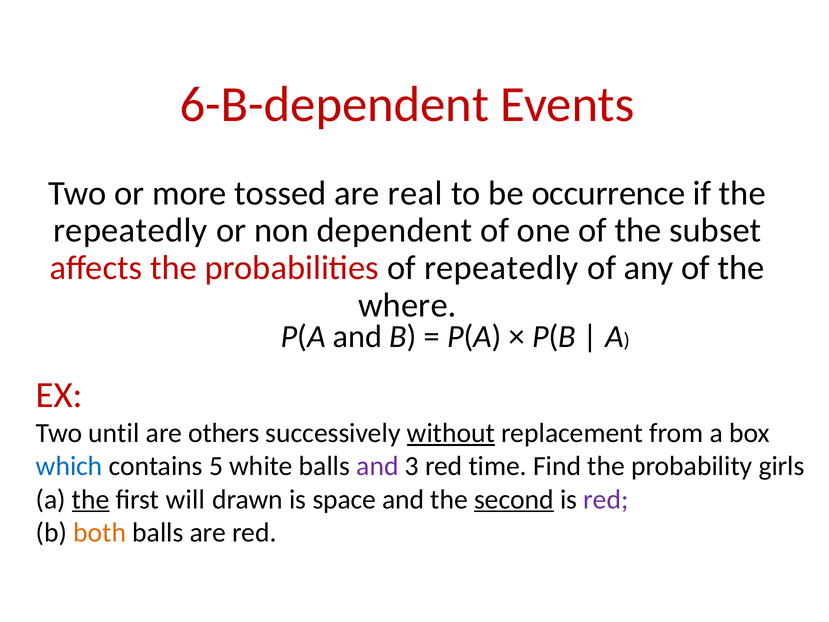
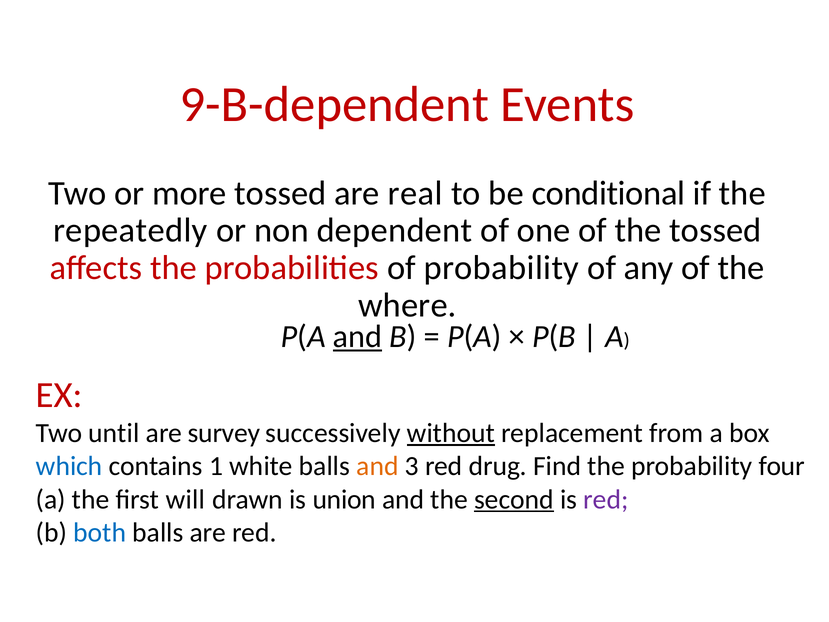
6-B-dependent: 6-B-dependent -> 9-B-dependent
occurrence: occurrence -> conditional
the subset: subset -> tossed
of repeatedly: repeatedly -> probability
and at (357, 337) underline: none -> present
others: others -> survey
5: 5 -> 1
and at (377, 466) colour: purple -> orange
time: time -> drug
girls: girls -> four
the at (91, 499) underline: present -> none
space: space -> union
both colour: orange -> blue
